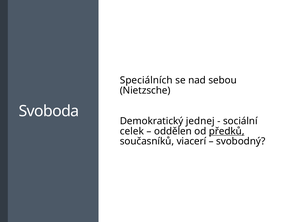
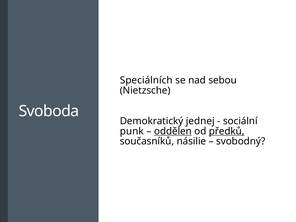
celek: celek -> punk
oddělen underline: none -> present
viacerí: viacerí -> násilie
